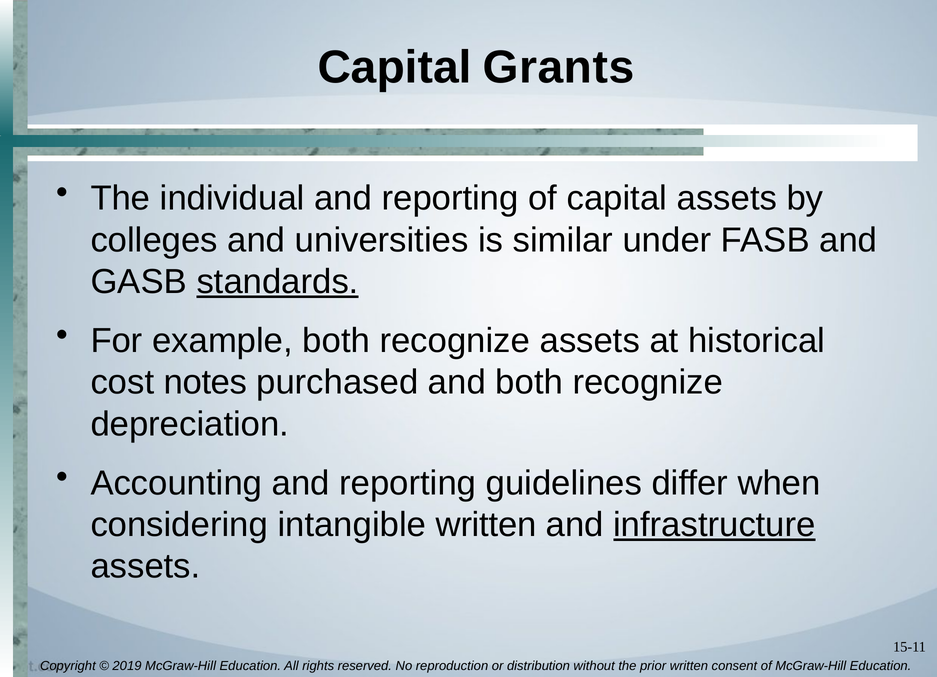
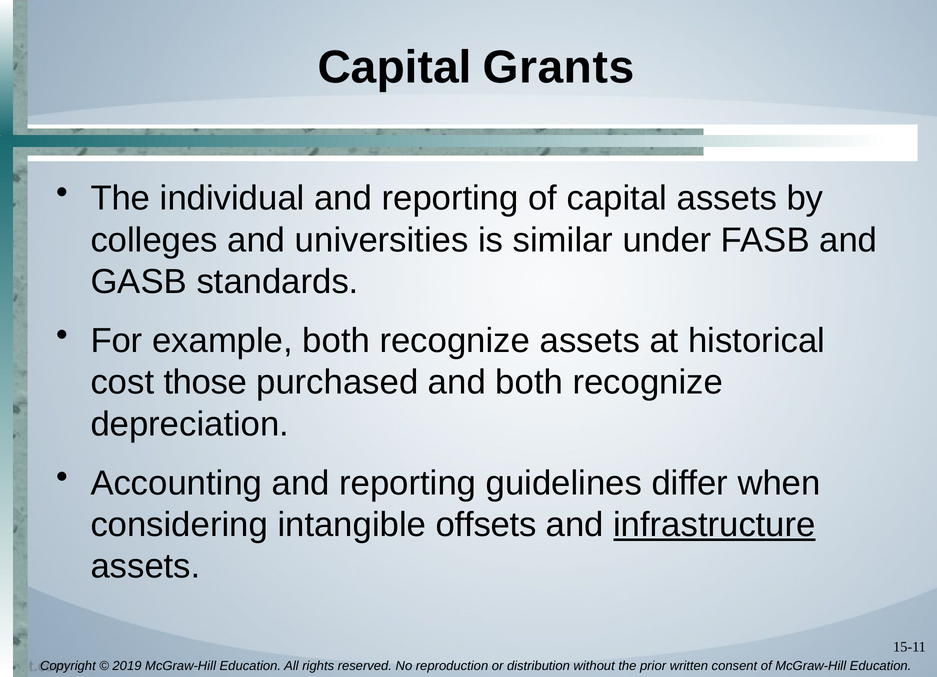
standards underline: present -> none
notes: notes -> those
intangible written: written -> offsets
